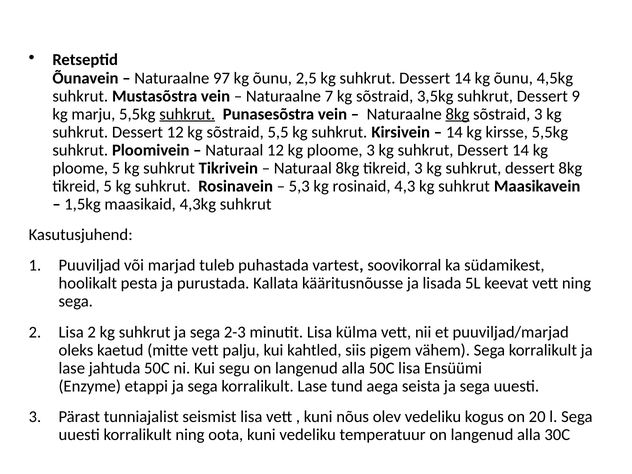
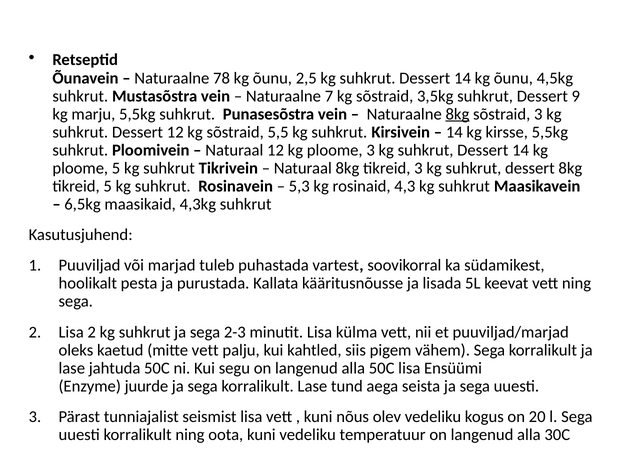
97: 97 -> 78
suhkrut at (187, 114) underline: present -> none
1,5kg: 1,5kg -> 6,5kg
etappi: etappi -> juurde
